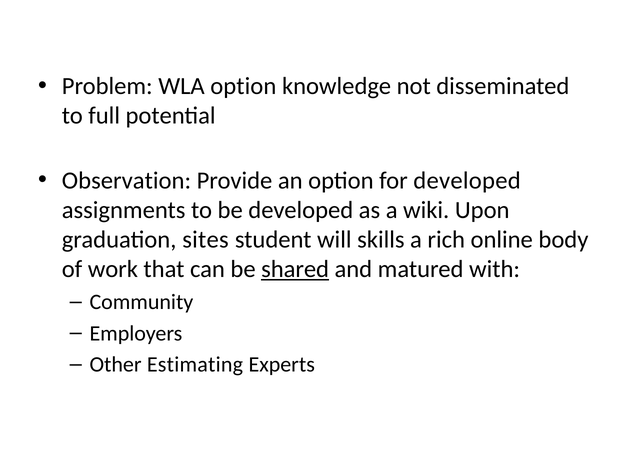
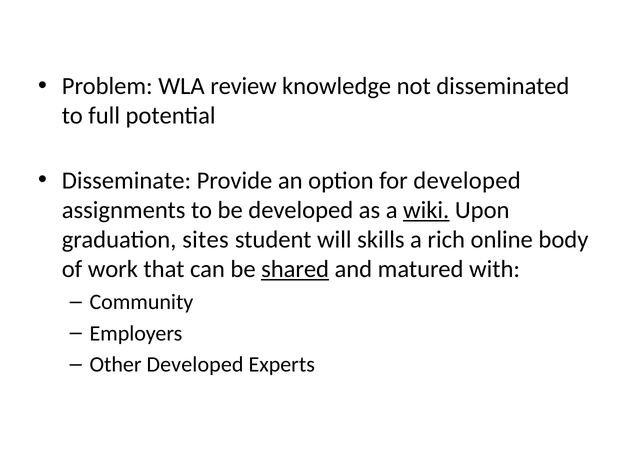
WLA option: option -> review
Observation: Observation -> Disseminate
wiki underline: none -> present
Other Estimating: Estimating -> Developed
